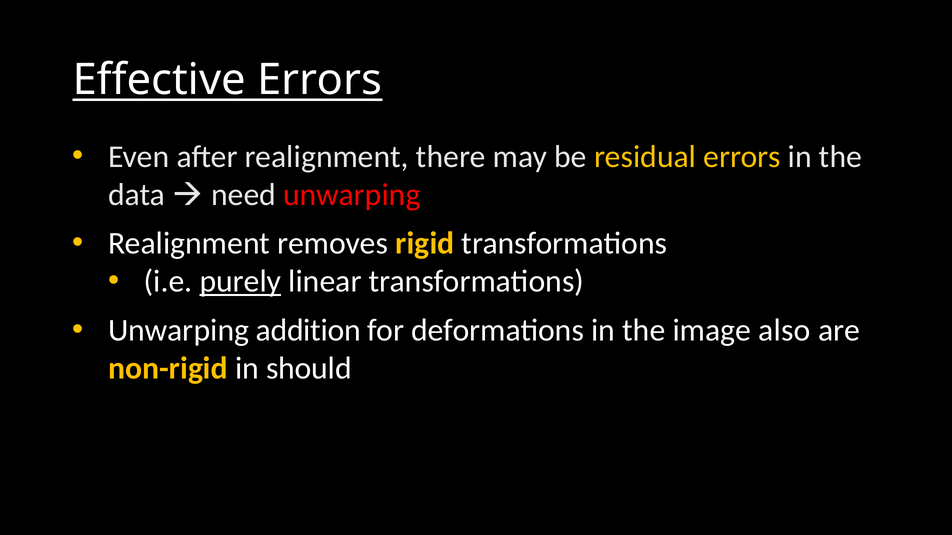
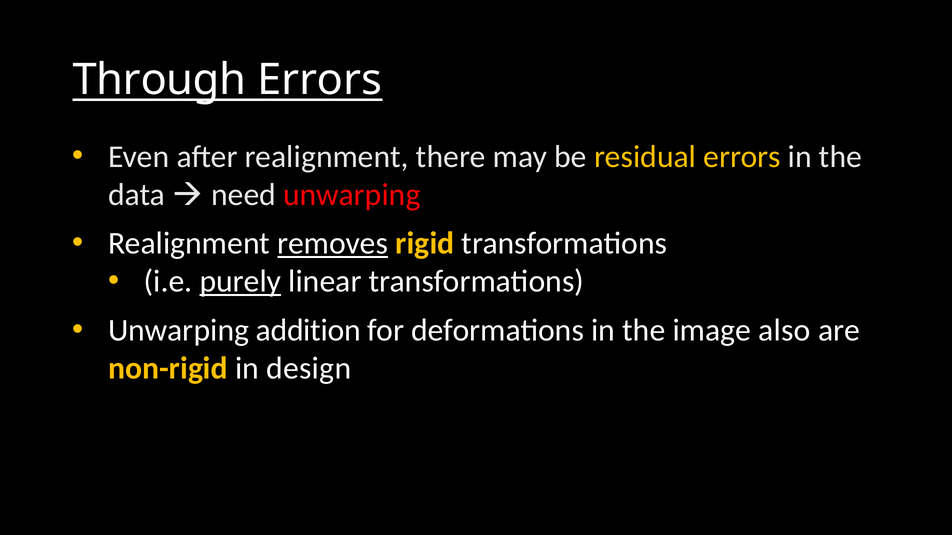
Effective: Effective -> Through
removes underline: none -> present
should: should -> design
